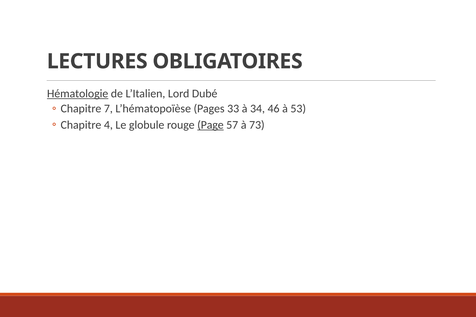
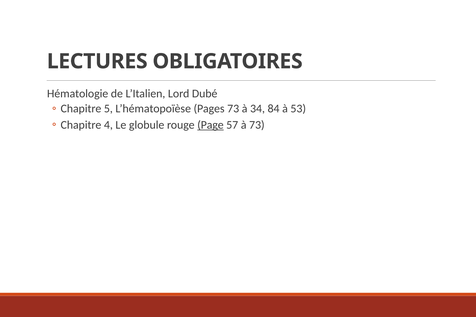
Hématologie underline: present -> none
7: 7 -> 5
Pages 33: 33 -> 73
46: 46 -> 84
